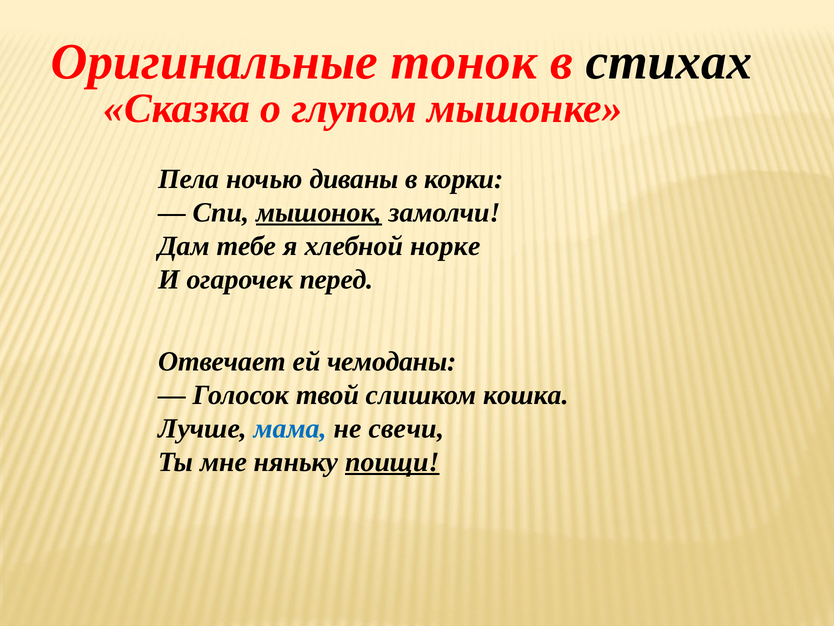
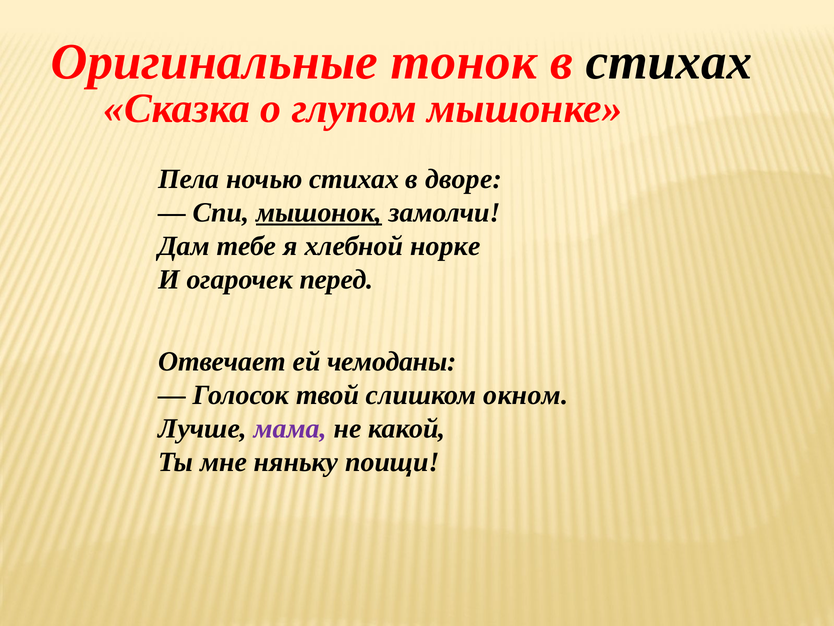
ночью диваны: диваны -> стихах
корки: корки -> дворе
кошка: кошка -> окном
мама colour: blue -> purple
свечи: свечи -> какой
поищи underline: present -> none
